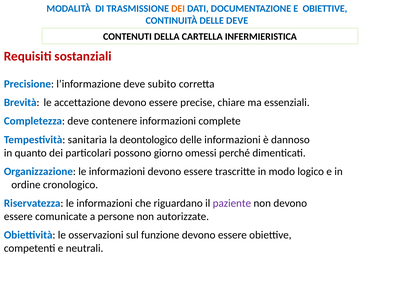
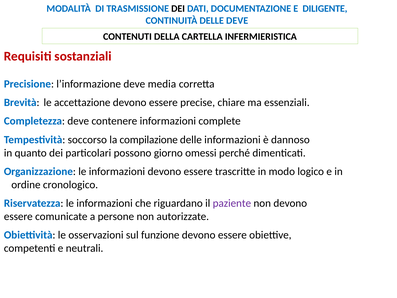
DEI at (178, 9) colour: orange -> black
E OBIETTIVE: OBIETTIVE -> DILIGENTE
subito: subito -> media
sanitaria: sanitaria -> soccorso
deontologico: deontologico -> compilazione
